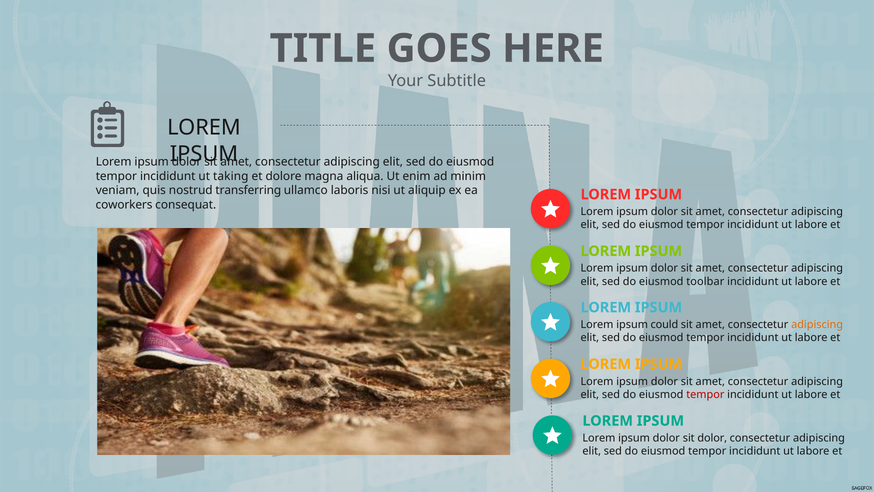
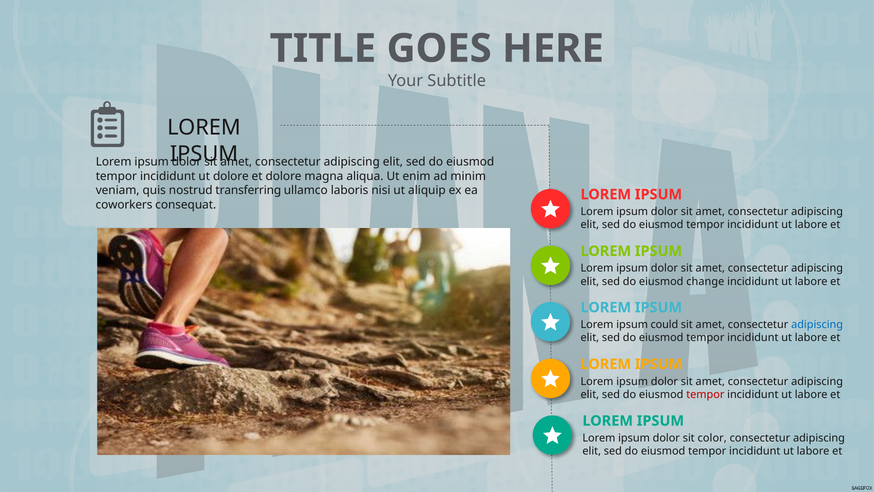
ut taking: taking -> dolore
toolbar: toolbar -> change
adipiscing at (817, 324) colour: orange -> blue
sit dolor: dolor -> color
